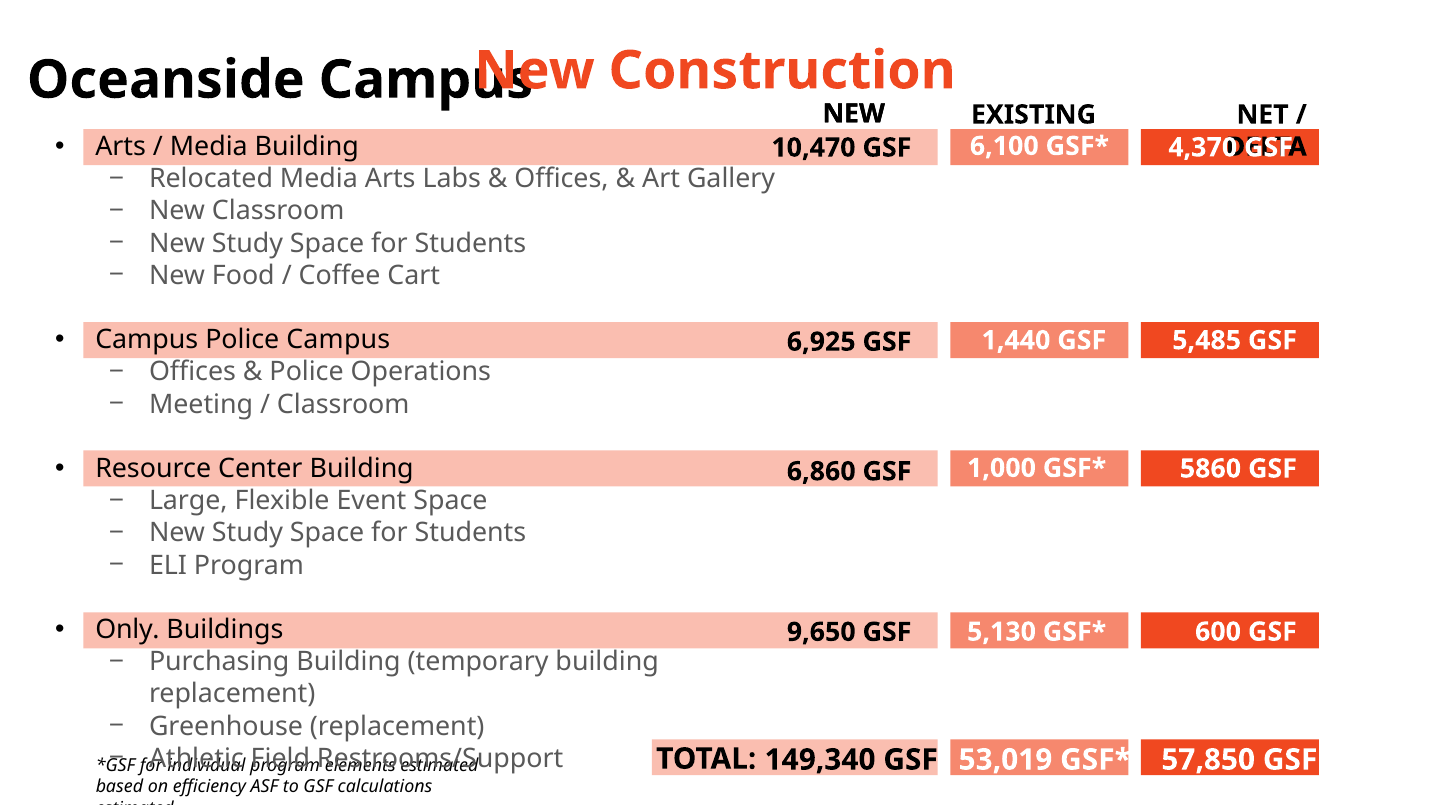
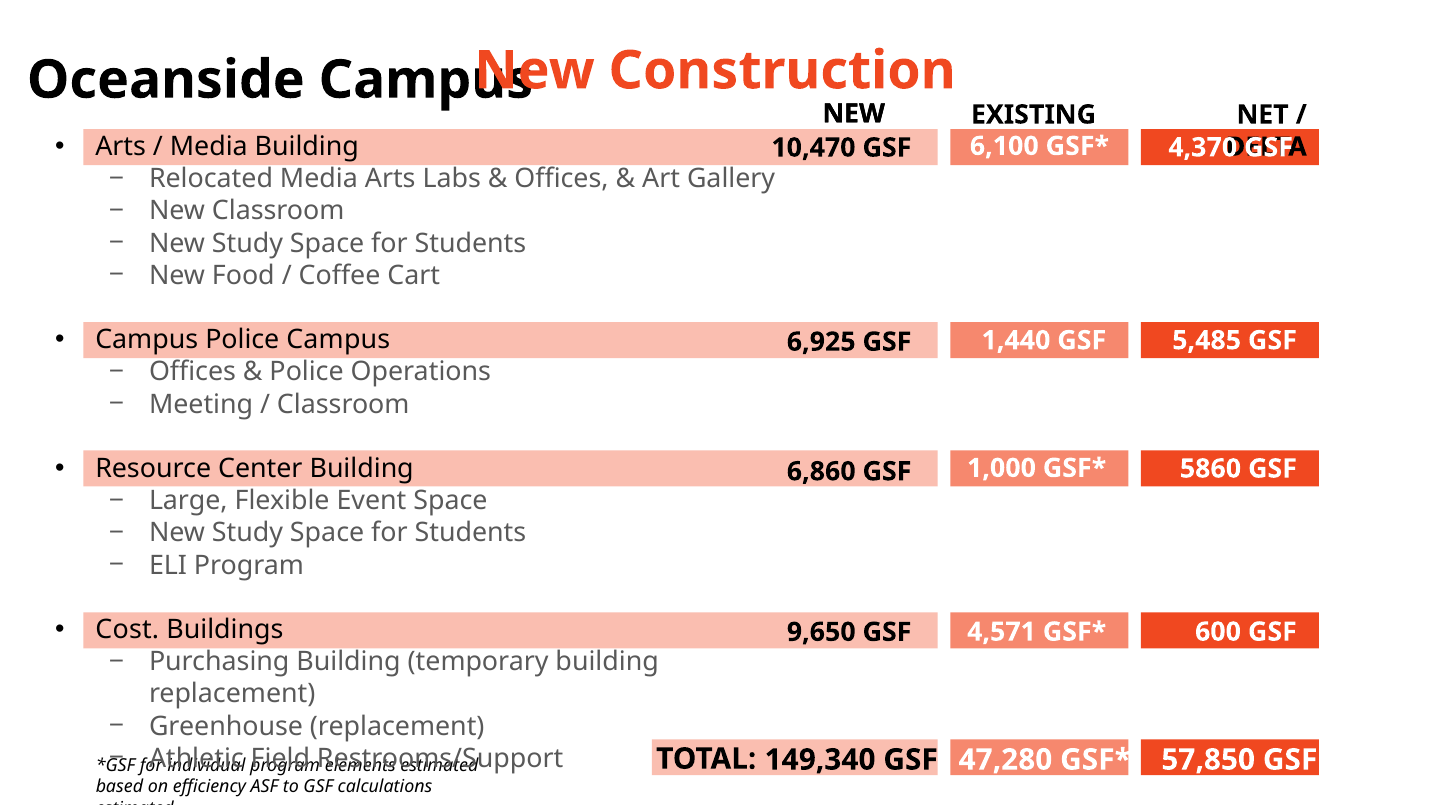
Only: Only -> Cost
5,130: 5,130 -> 4,571
53,019: 53,019 -> 47,280
